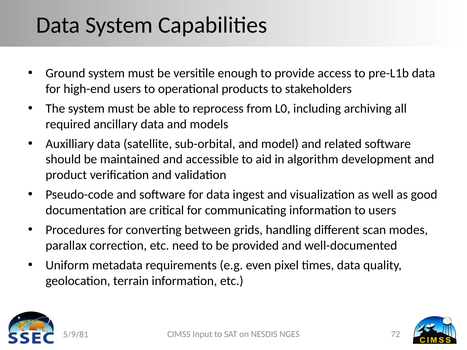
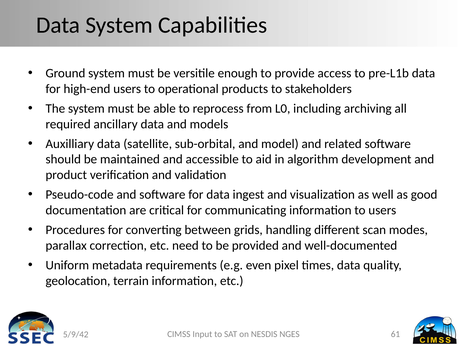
72: 72 -> 61
5/9/81: 5/9/81 -> 5/9/42
